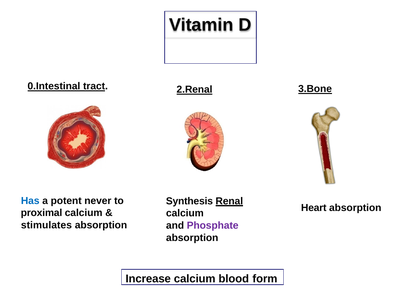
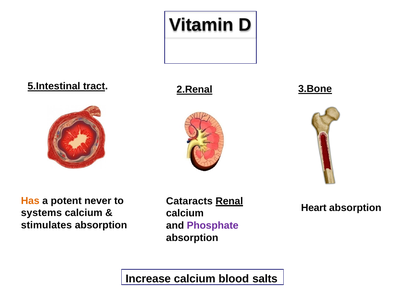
0.Intestinal: 0.Intestinal -> 5.Intestinal
Has colour: blue -> orange
Synthesis: Synthesis -> Cataracts
proximal: proximal -> systems
form: form -> salts
